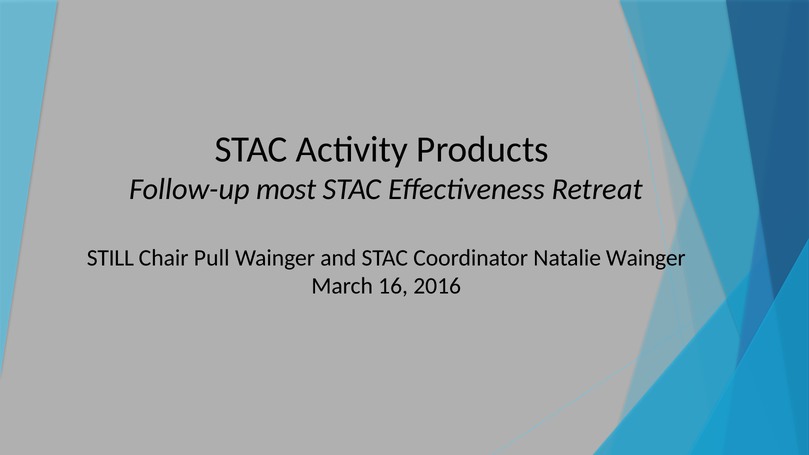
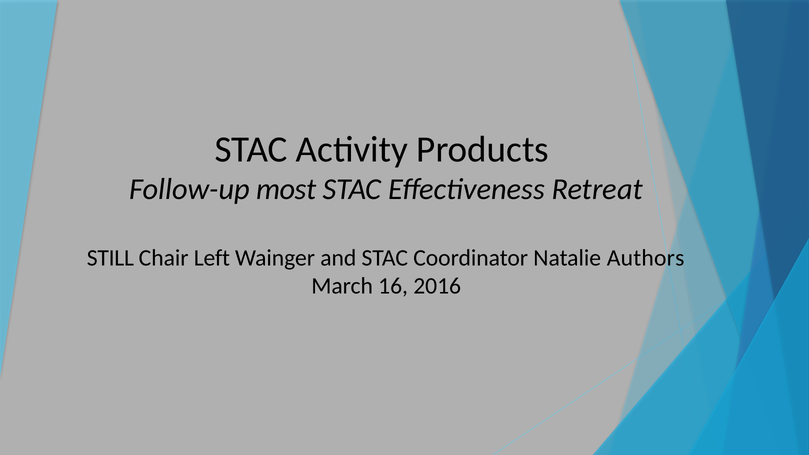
Pull: Pull -> Left
Natalie Wainger: Wainger -> Authors
